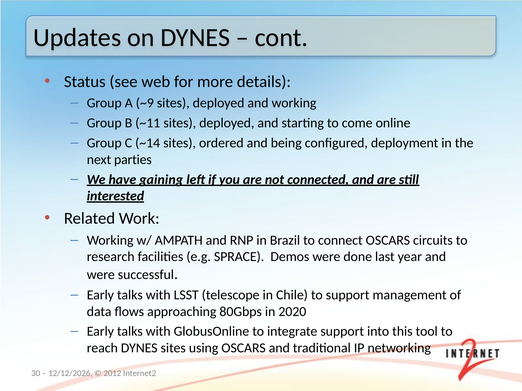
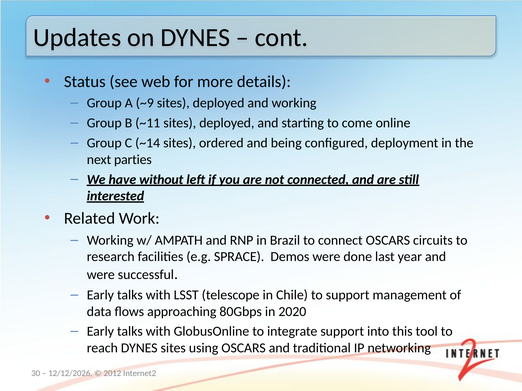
gaining: gaining -> without
